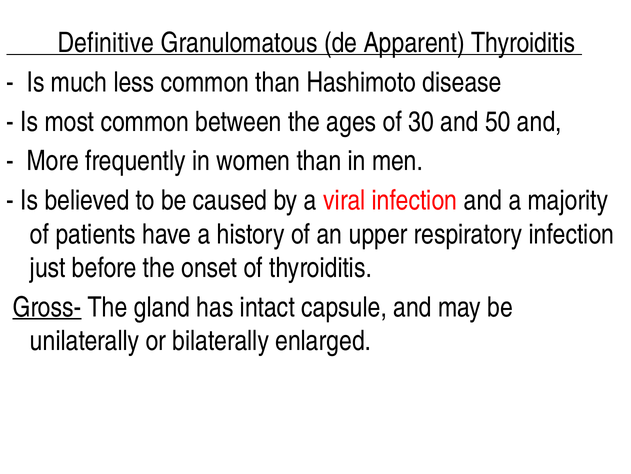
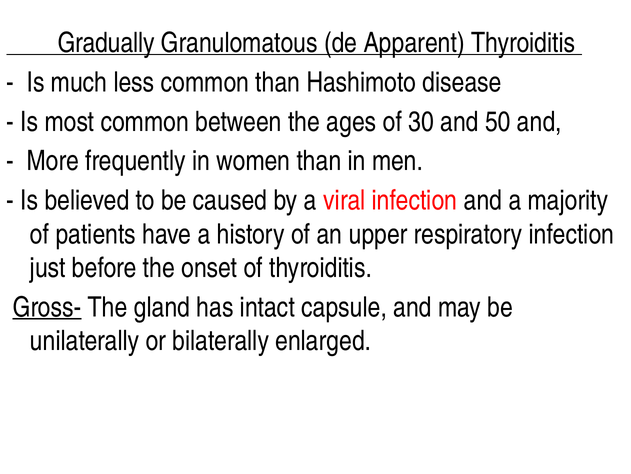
Definitive: Definitive -> Gradually
